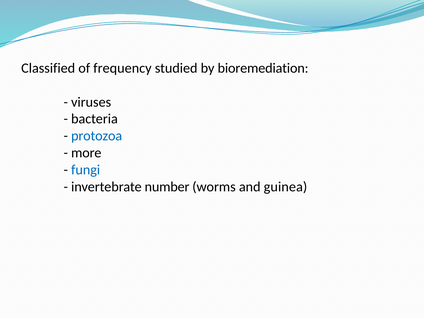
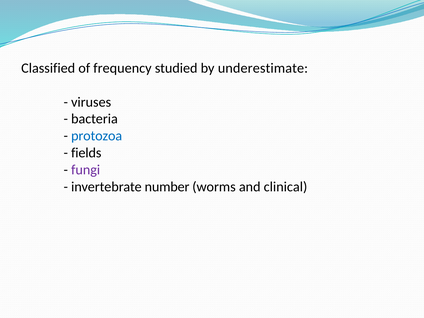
bioremediation: bioremediation -> underestimate
more: more -> fields
fungi colour: blue -> purple
guinea: guinea -> clinical
